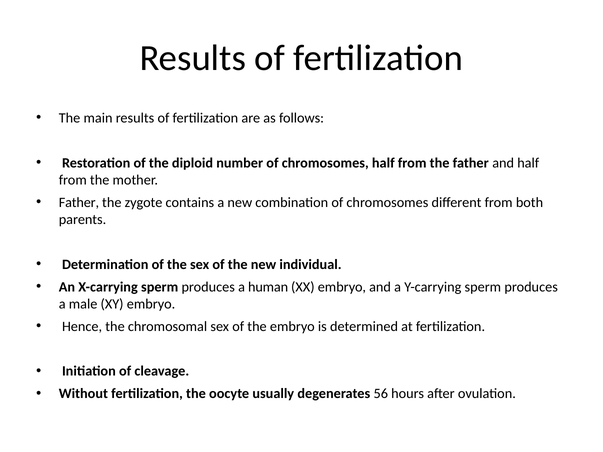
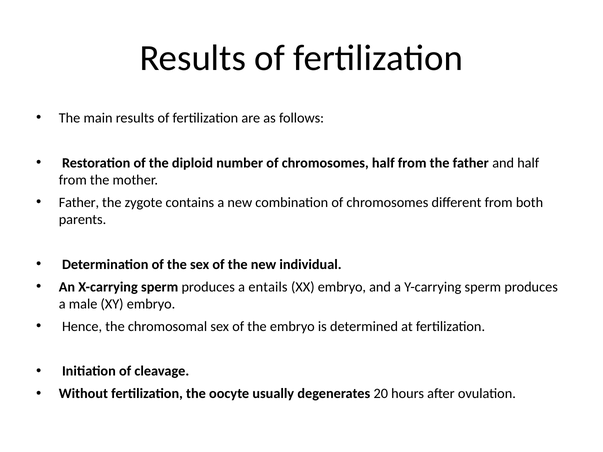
human: human -> entails
56: 56 -> 20
